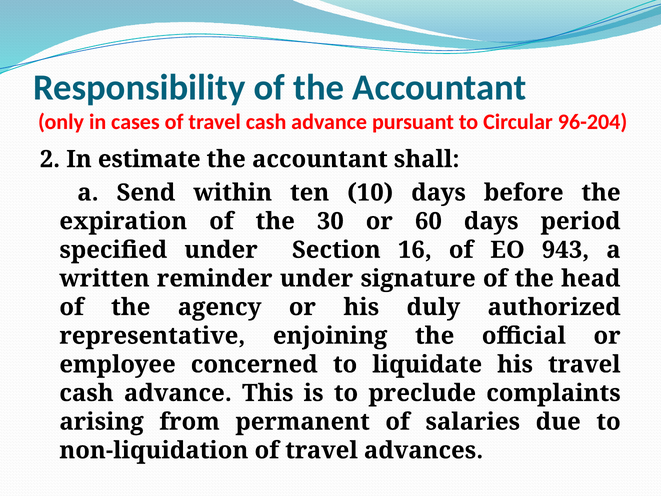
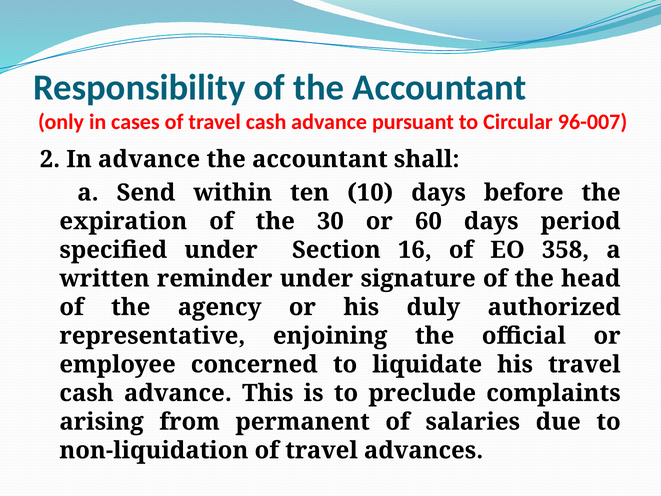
96-204: 96-204 -> 96-007
In estimate: estimate -> advance
943: 943 -> 358
